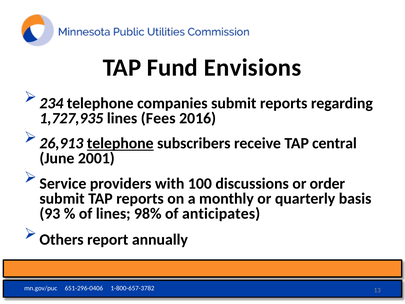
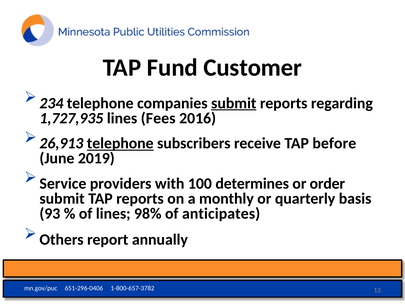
Envisions: Envisions -> Customer
submit at (234, 103) underline: none -> present
central: central -> before
2001: 2001 -> 2019
discussions: discussions -> determines
